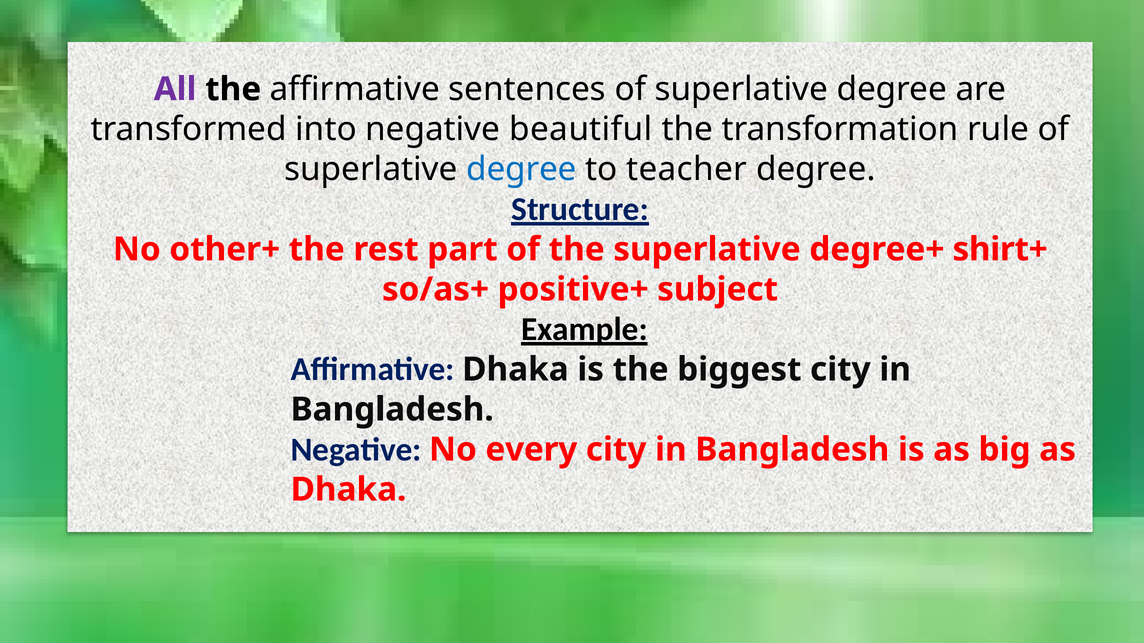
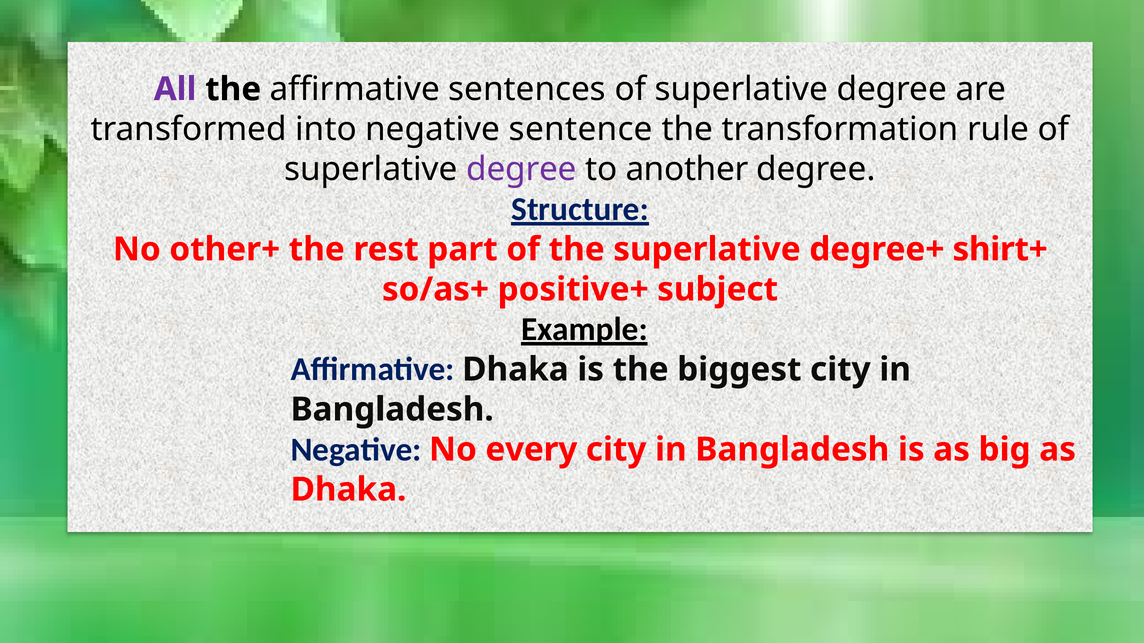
beautiful: beautiful -> sentence
degree at (521, 169) colour: blue -> purple
teacher: teacher -> another
